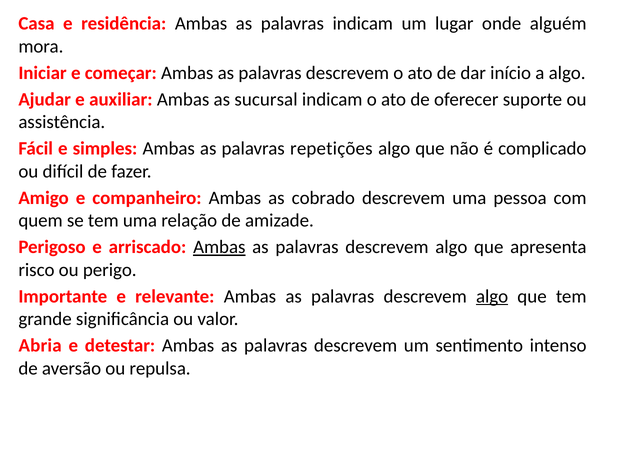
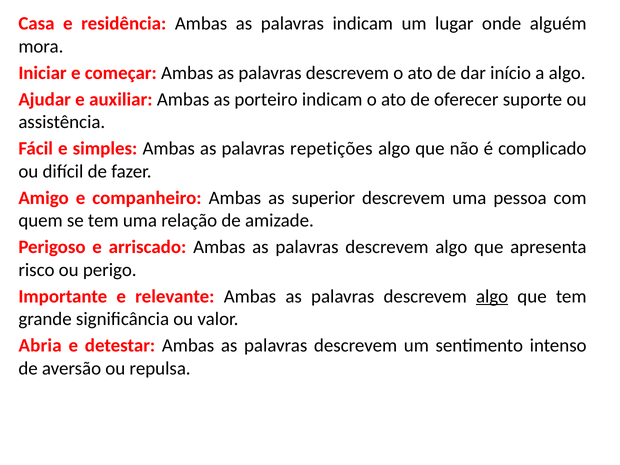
sucursal: sucursal -> porteiro
cobrado: cobrado -> superior
Ambas at (219, 247) underline: present -> none
